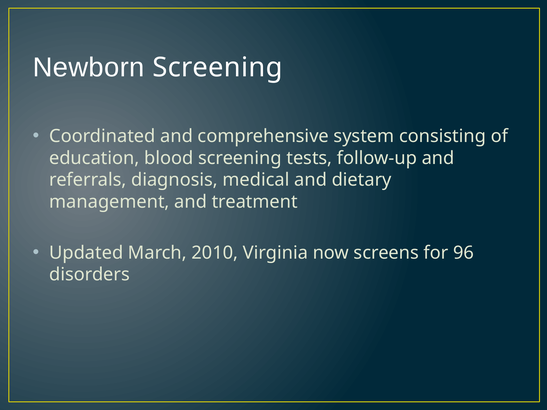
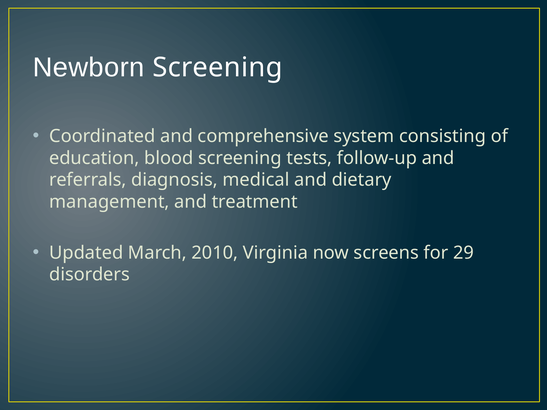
96: 96 -> 29
